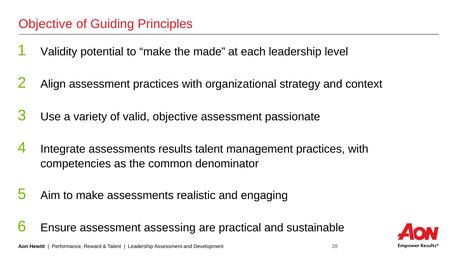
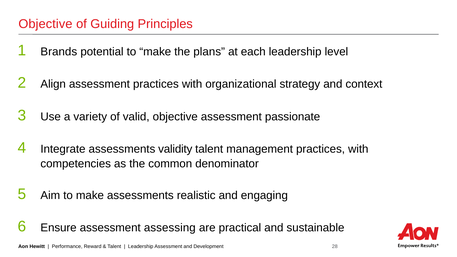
Validity: Validity -> Brands
made: made -> plans
results: results -> validity
